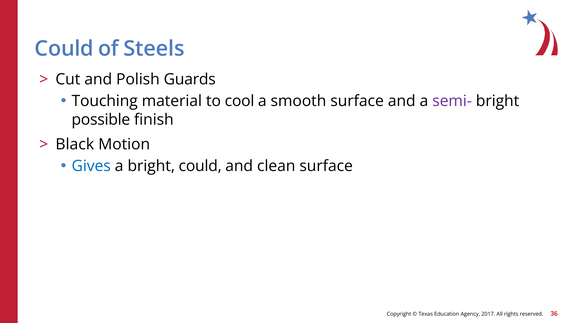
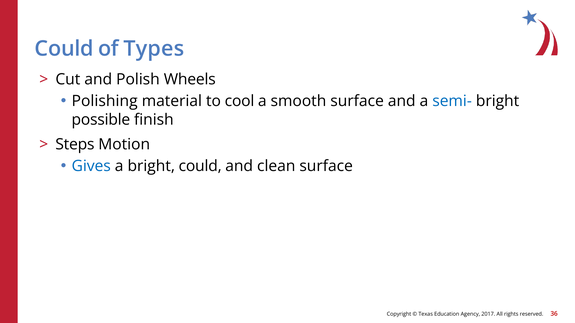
Steels: Steels -> Types
Guards: Guards -> Wheels
Touching: Touching -> Polishing
semi- colour: purple -> blue
Black: Black -> Steps
